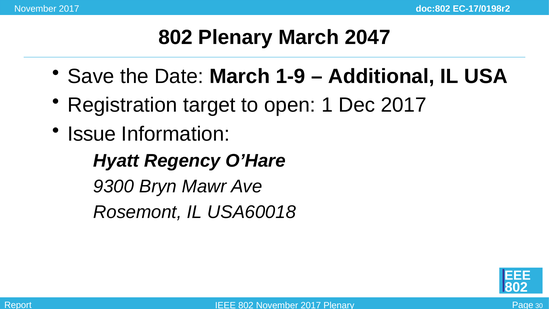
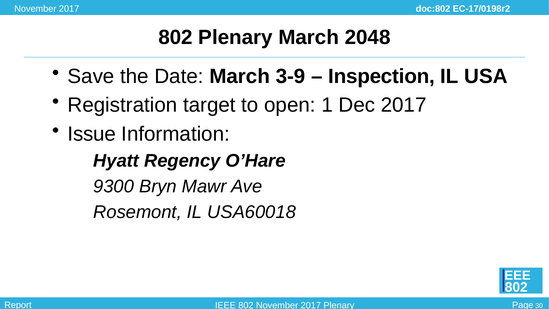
2047: 2047 -> 2048
1-9: 1-9 -> 3-9
Additional: Additional -> Inspection
